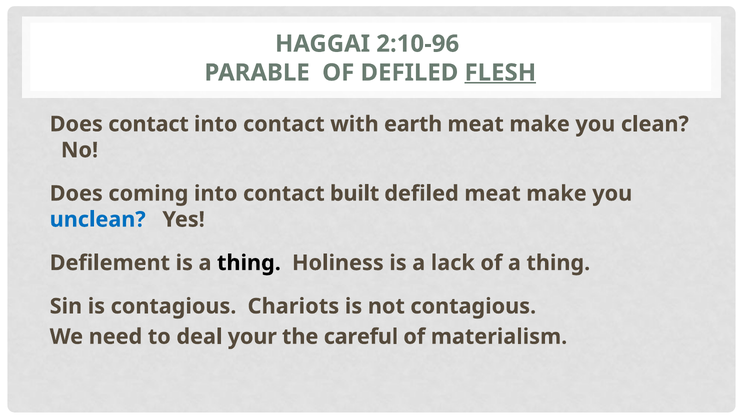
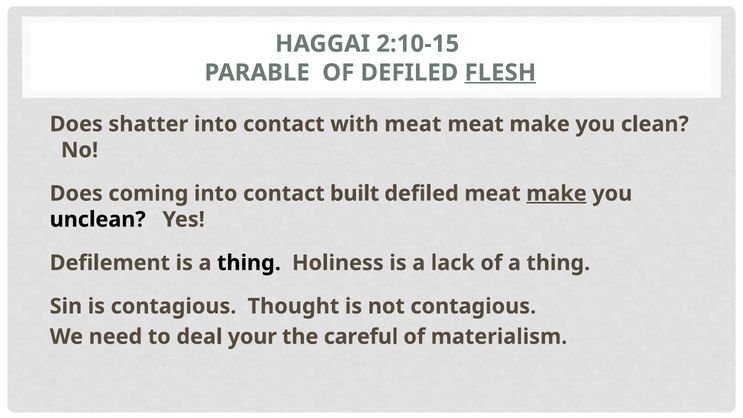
2:10-96: 2:10-96 -> 2:10-15
Does contact: contact -> shatter
with earth: earth -> meat
make at (556, 193) underline: none -> present
unclean colour: blue -> black
Chariots: Chariots -> Thought
